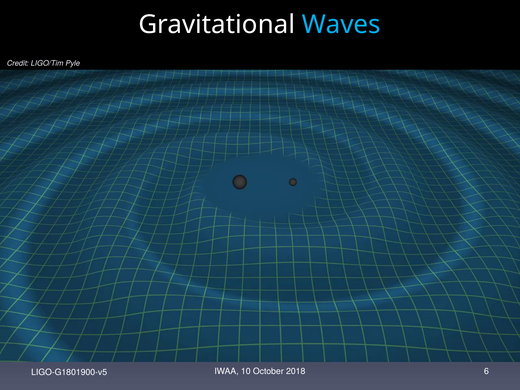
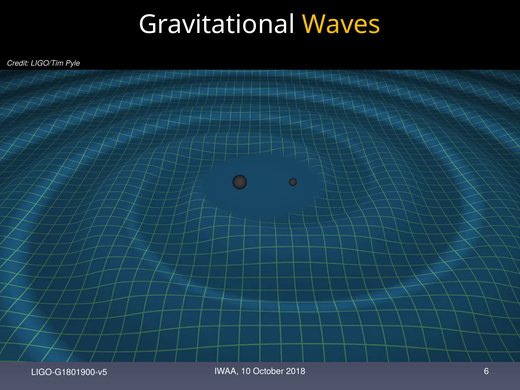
Waves colour: light blue -> yellow
